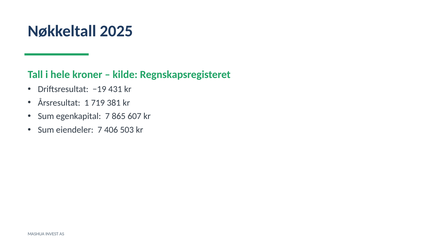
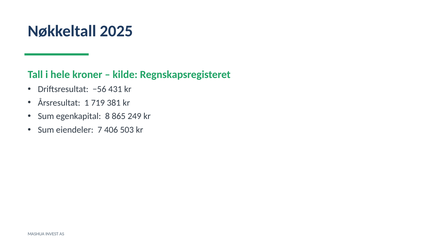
−19: −19 -> −56
egenkapital 7: 7 -> 8
607: 607 -> 249
